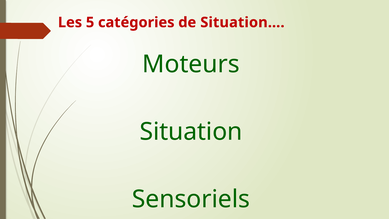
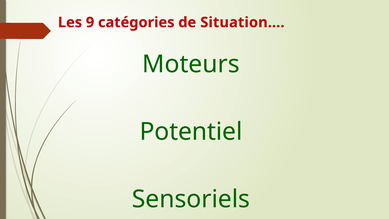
5: 5 -> 9
Situation: Situation -> Potentiel
